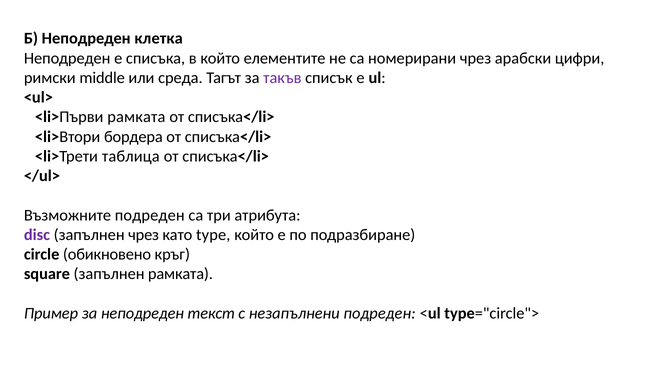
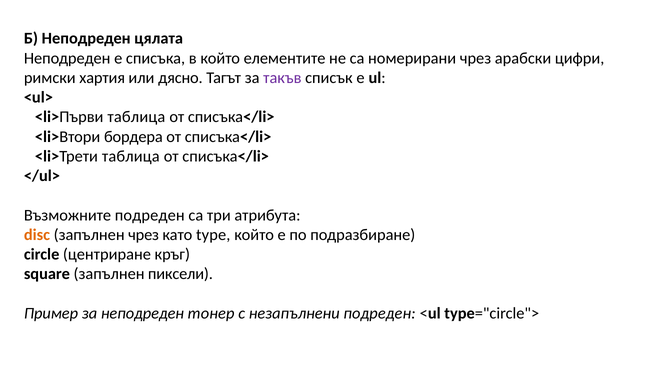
клетка: клетка -> цялата
middle: middle -> хартия
среда: среда -> дясно
<li>Първи рамката: рамката -> таблица
disc colour: purple -> orange
обикновено: обикновено -> центриране
запълнен рамката: рамката -> пиксели
текст: текст -> тонер
